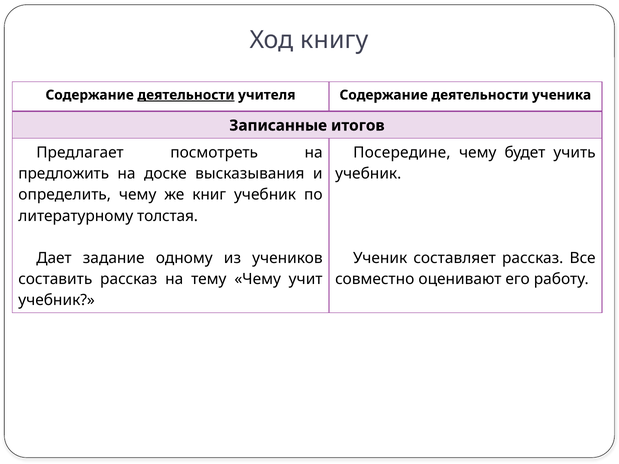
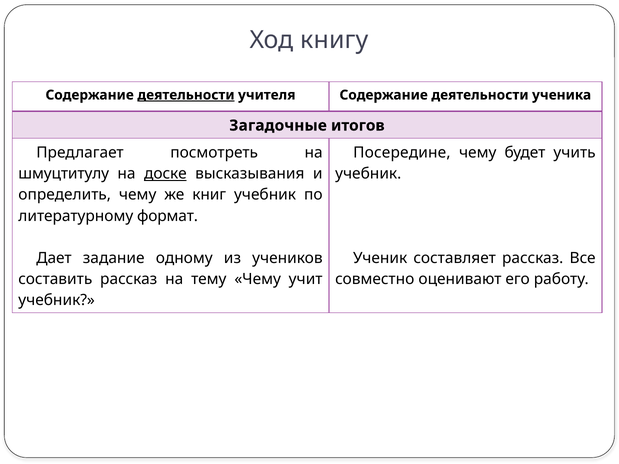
Записанные: Записанные -> Загадочные
предложить: предложить -> шмуцтитулу
доске underline: none -> present
толстая: толстая -> формат
